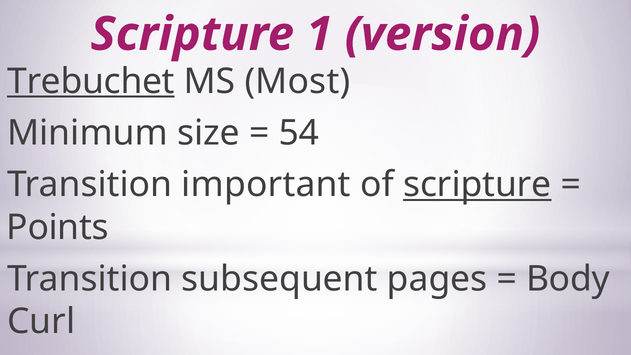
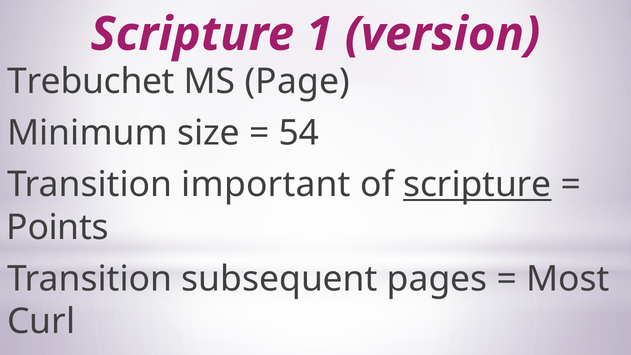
Trebuchet underline: present -> none
Most: Most -> Page
Body: Body -> Most
